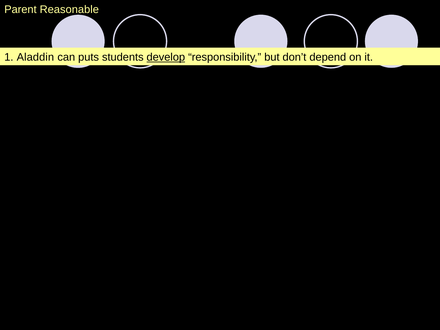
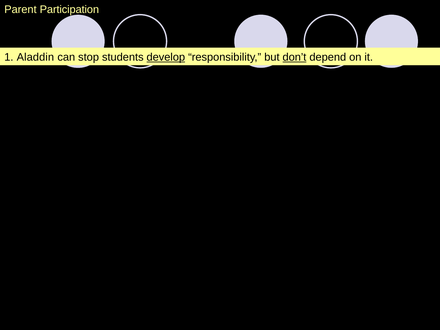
Reasonable: Reasonable -> Participation
puts: puts -> stop
don’t underline: none -> present
